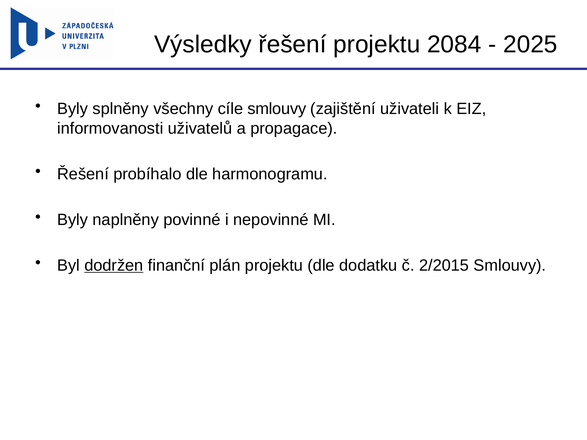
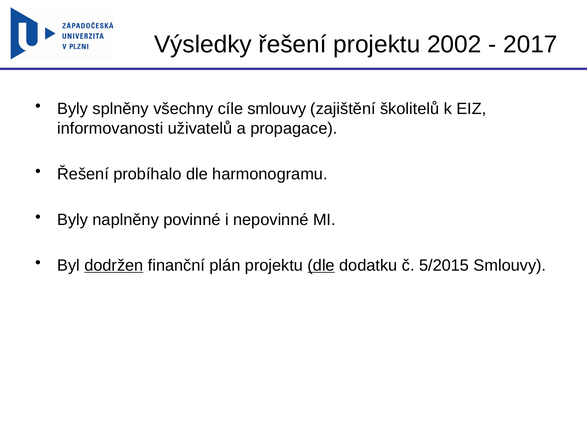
2084: 2084 -> 2002
2025: 2025 -> 2017
uživateli: uživateli -> školitelů
dle at (321, 265) underline: none -> present
2/2015: 2/2015 -> 5/2015
